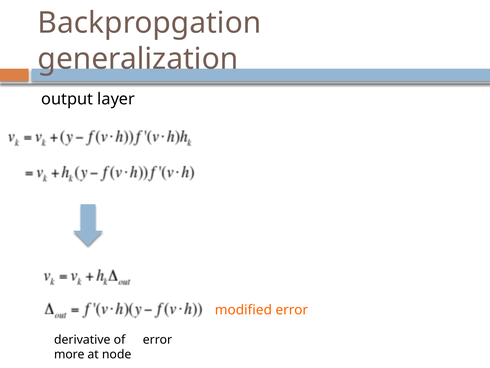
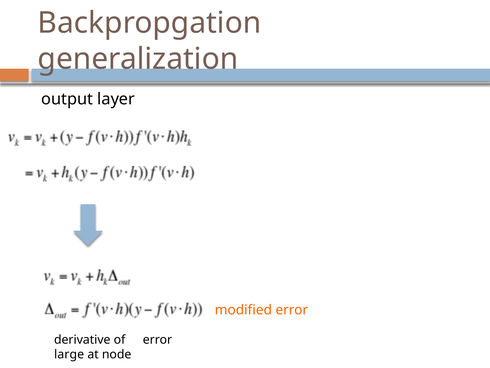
more: more -> large
